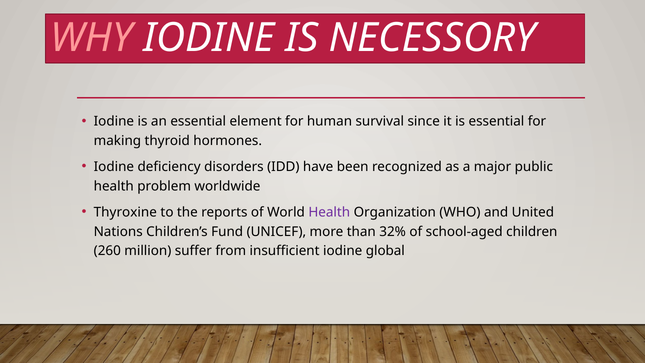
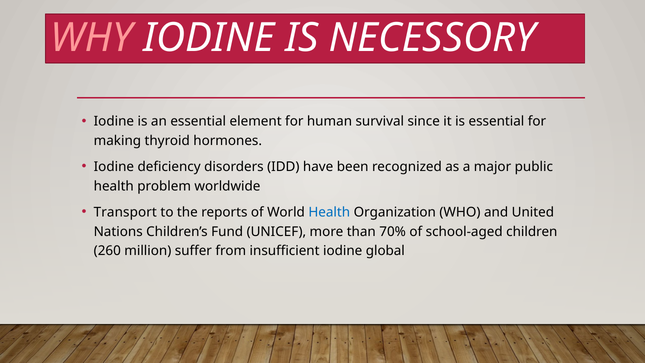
Thyroxine: Thyroxine -> Transport
Health at (329, 212) colour: purple -> blue
32%: 32% -> 70%
